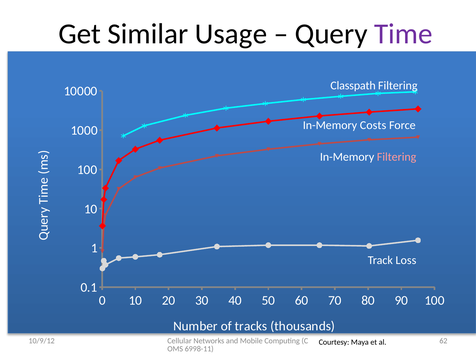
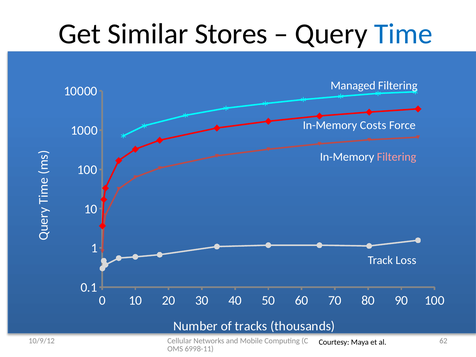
Usage: Usage -> Stores
Time colour: purple -> blue
Classpath: Classpath -> Managed
